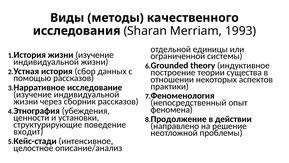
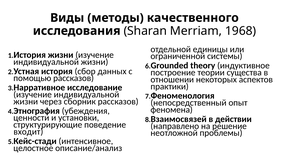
1993: 1993 -> 1968
Продолжение: Продолжение -> Взаимосвязей
